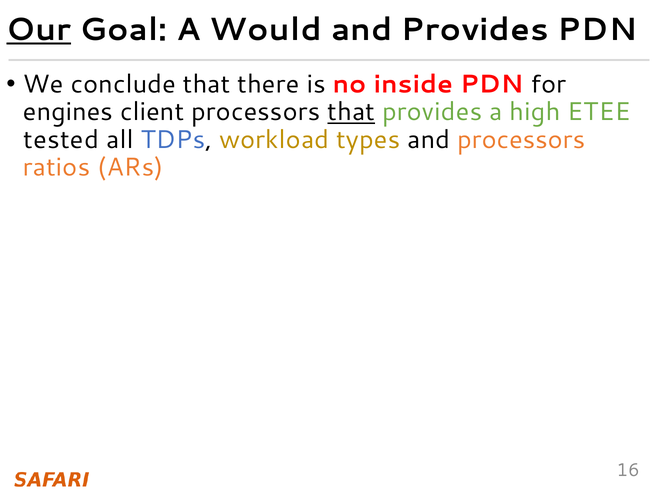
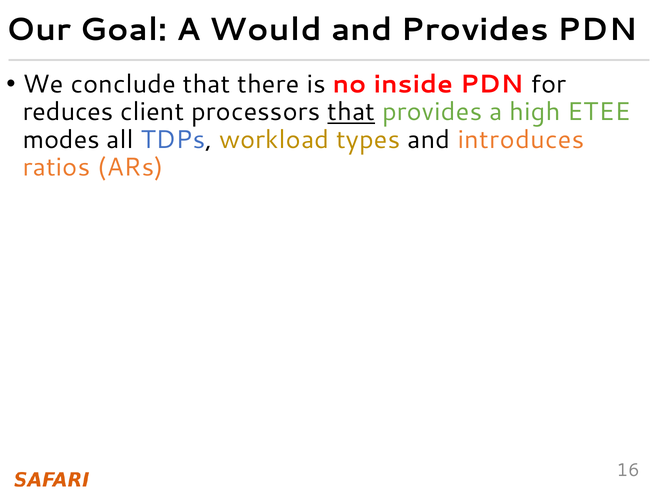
Our underline: present -> none
engines: engines -> reduces
tested: tested -> modes
and processors: processors -> introduces
